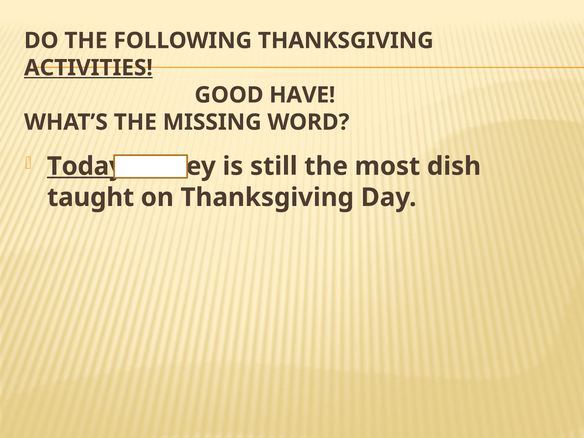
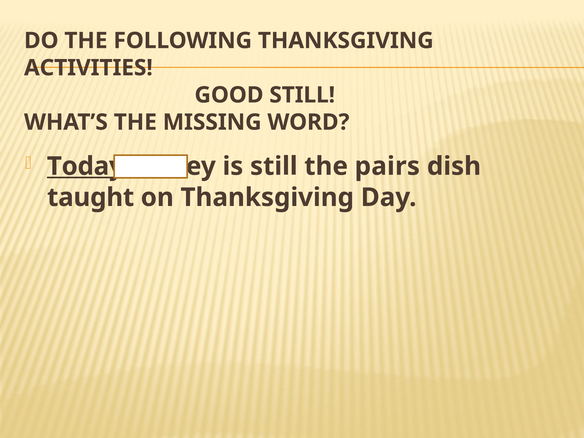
ACTIVITIES underline: present -> none
GOOD HAVE: HAVE -> STILL
most: most -> pairs
